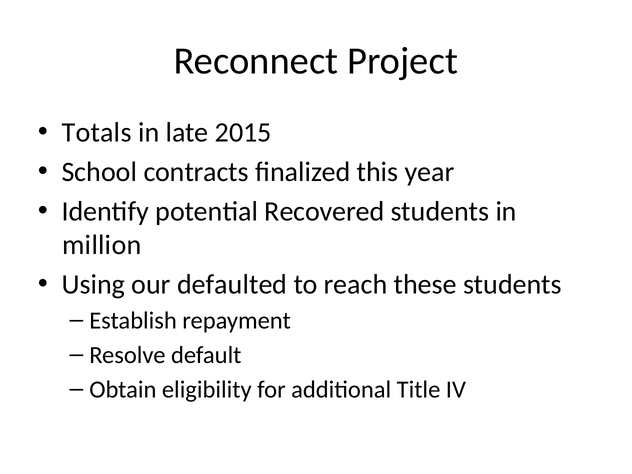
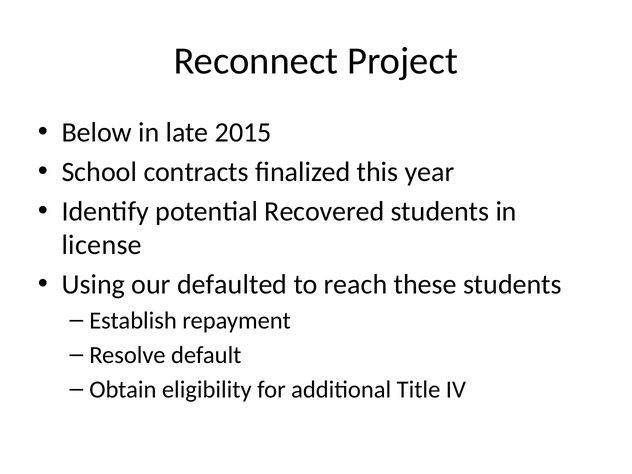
Totals: Totals -> Below
million: million -> license
